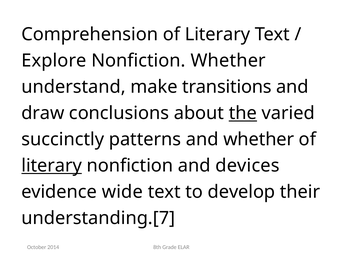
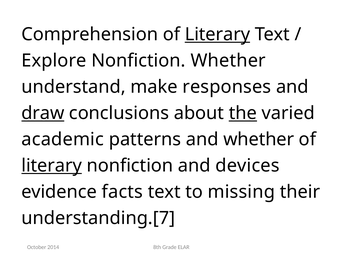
Literary at (217, 34) underline: none -> present
transitions: transitions -> responses
draw underline: none -> present
succinctly: succinctly -> academic
wide: wide -> facts
develop: develop -> missing
